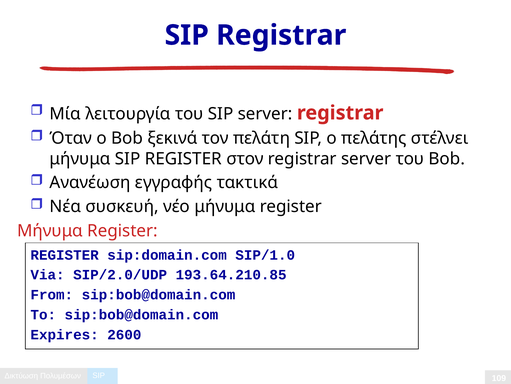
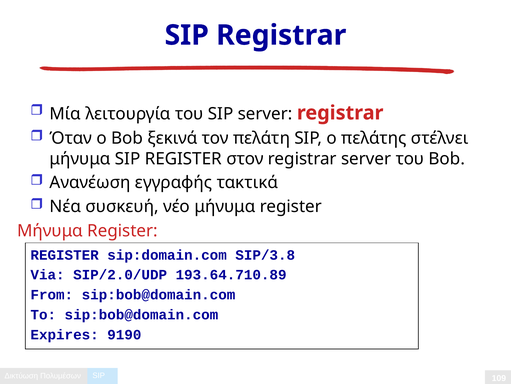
SIP/1.0: SIP/1.0 -> SIP/3.8
193.64.210.85: 193.64.210.85 -> 193.64.710.89
2600: 2600 -> 9190
